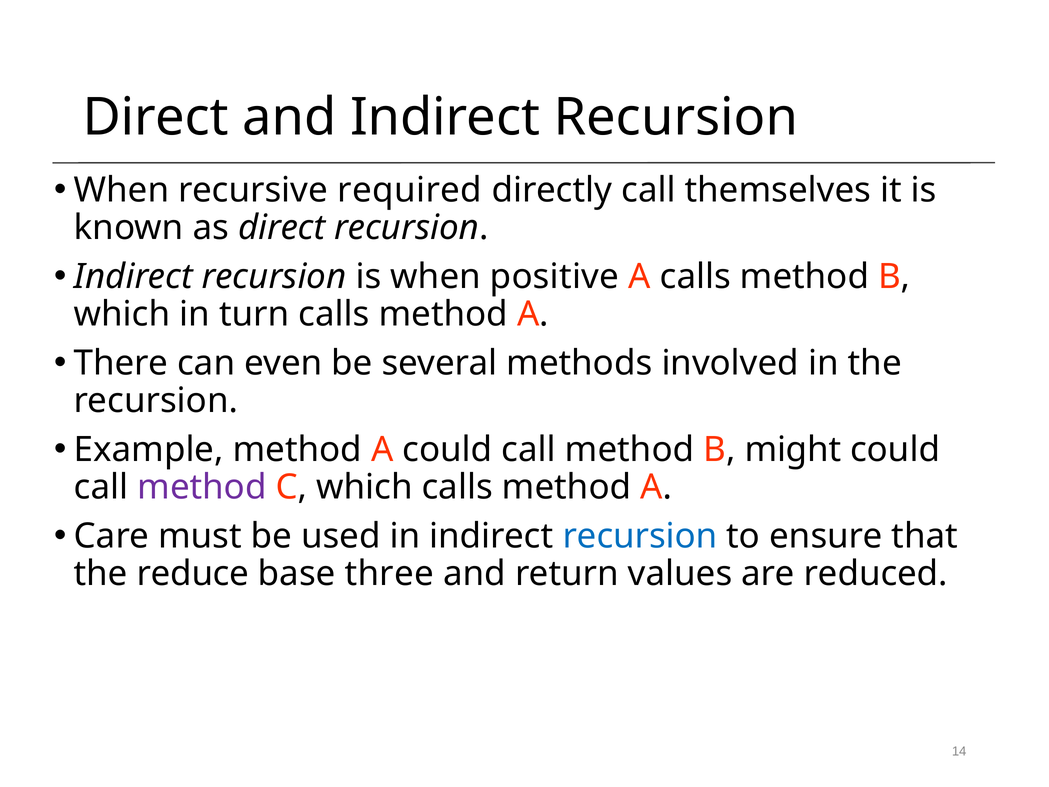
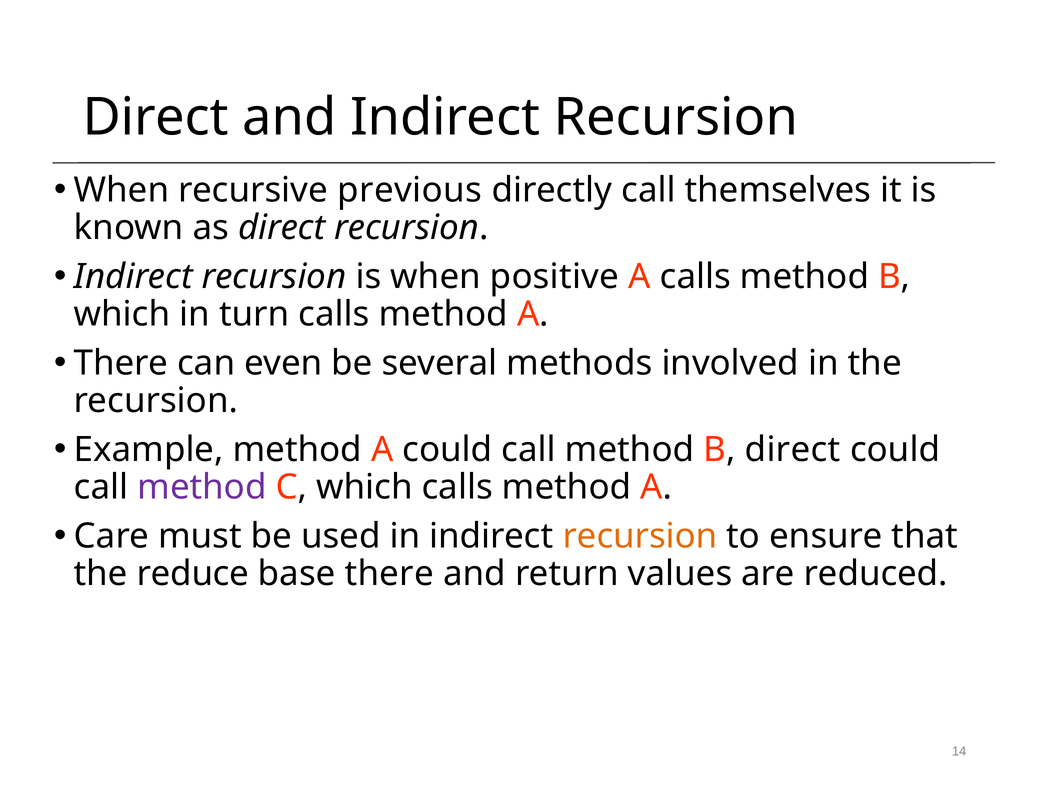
required: required -> previous
B might: might -> direct
recursion at (640, 536) colour: blue -> orange
base three: three -> there
